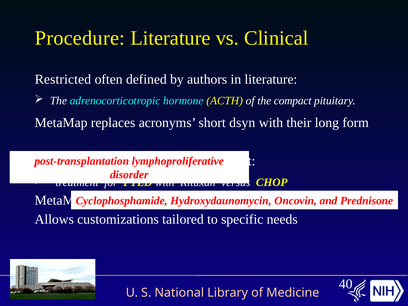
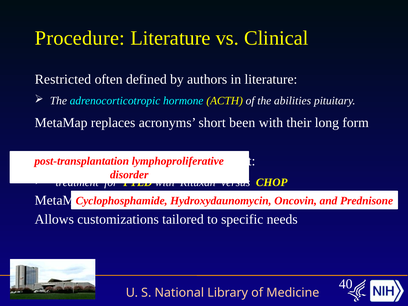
compact: compact -> abilities
dsyn: dsyn -> been
